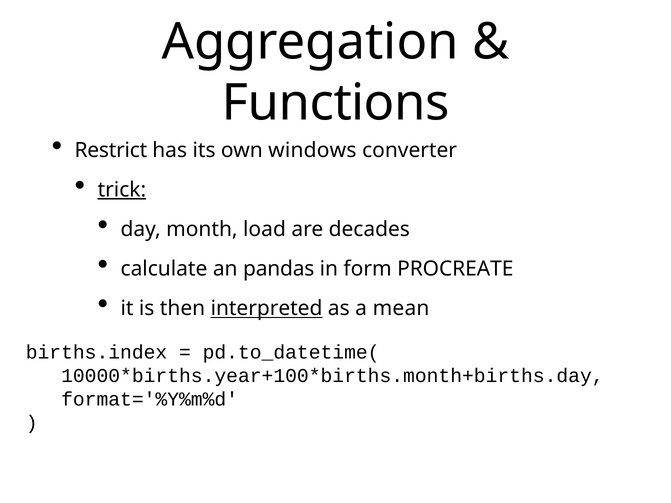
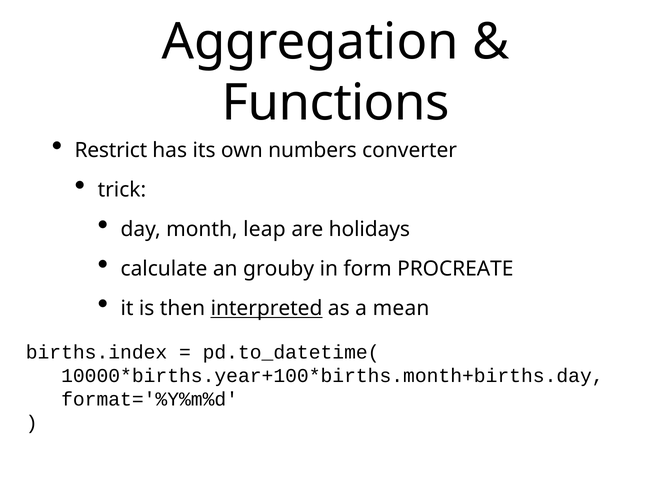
windows: windows -> numbers
trick underline: present -> none
load: load -> leap
decades: decades -> holidays
pandas: pandas -> grouby
